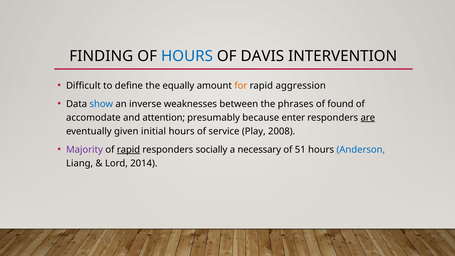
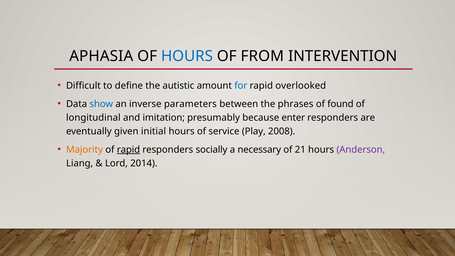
FINDING: FINDING -> APHASIA
DAVIS: DAVIS -> FROM
equally: equally -> autistic
for colour: orange -> blue
aggression: aggression -> overlooked
weaknesses: weaknesses -> parameters
accomodate: accomodate -> longitudinal
attention: attention -> imitation
are underline: present -> none
Majority colour: purple -> orange
51: 51 -> 21
Anderson colour: blue -> purple
